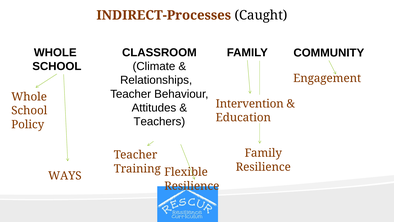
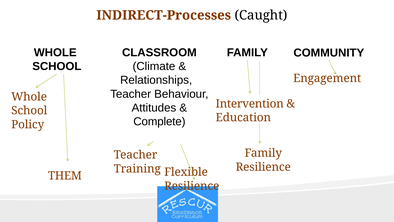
Teachers: Teachers -> Complete
WAYS: WAYS -> THEM
